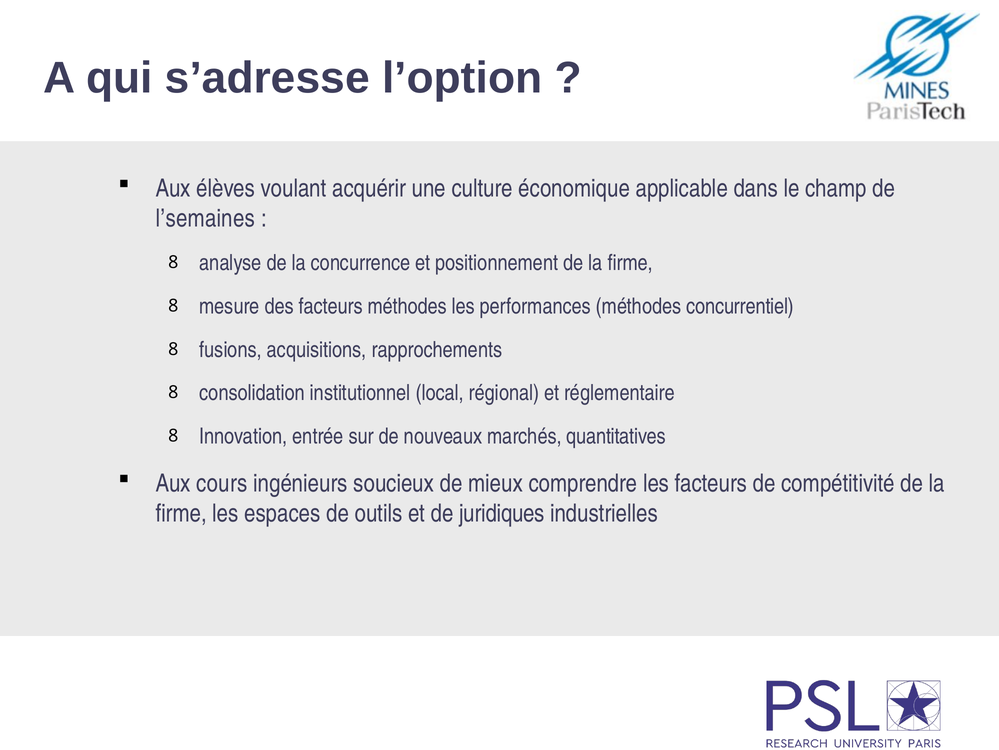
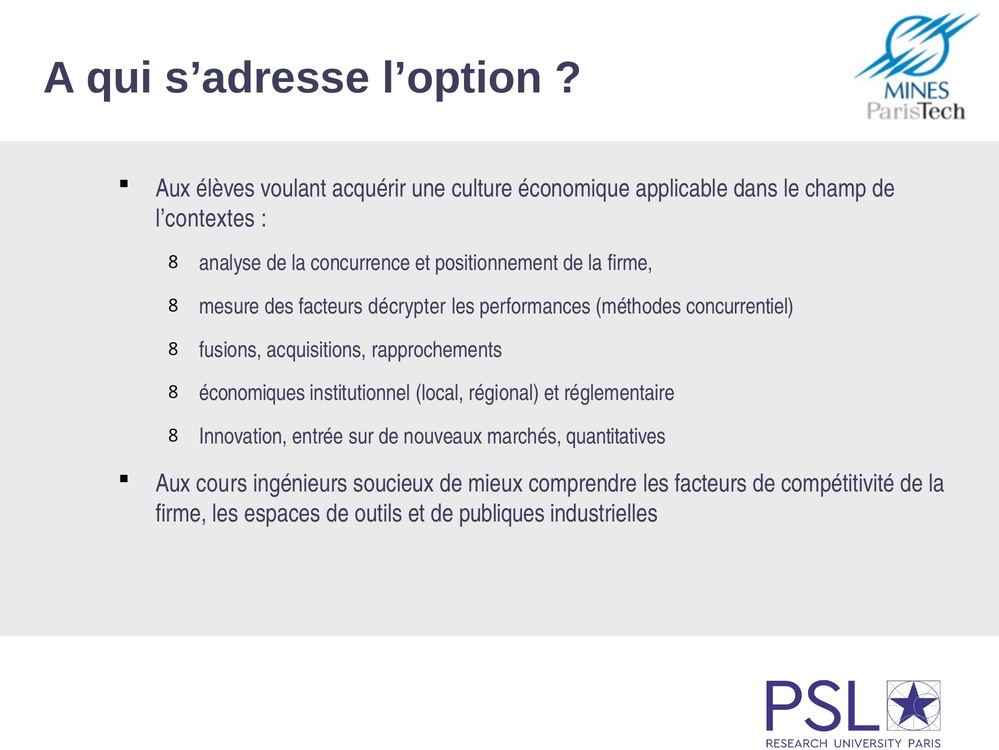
l’semaines: l’semaines -> l’contextes
facteurs méthodes: méthodes -> décrypter
consolidation: consolidation -> économiques
juridiques: juridiques -> publiques
